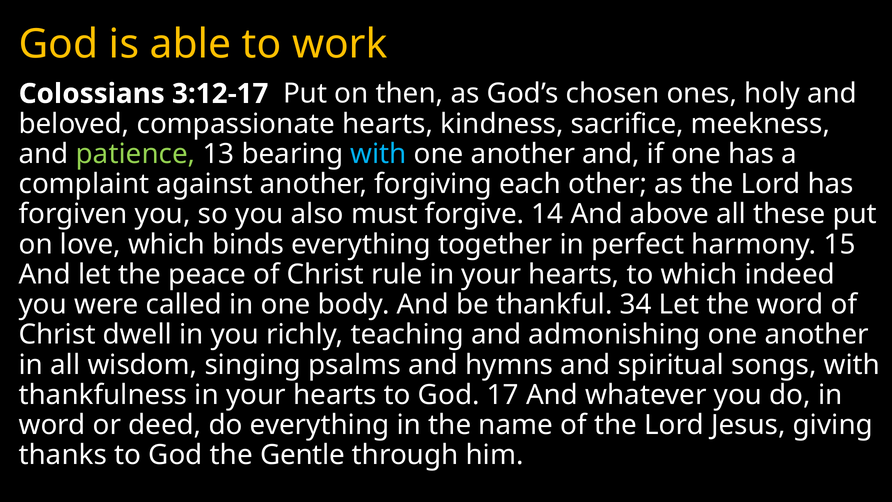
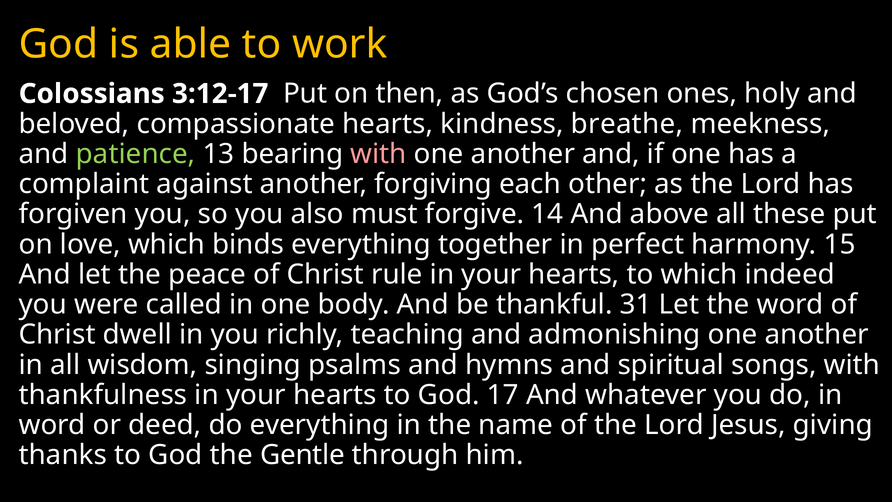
sacrifice: sacrifice -> breathe
with at (379, 154) colour: light blue -> pink
34: 34 -> 31
